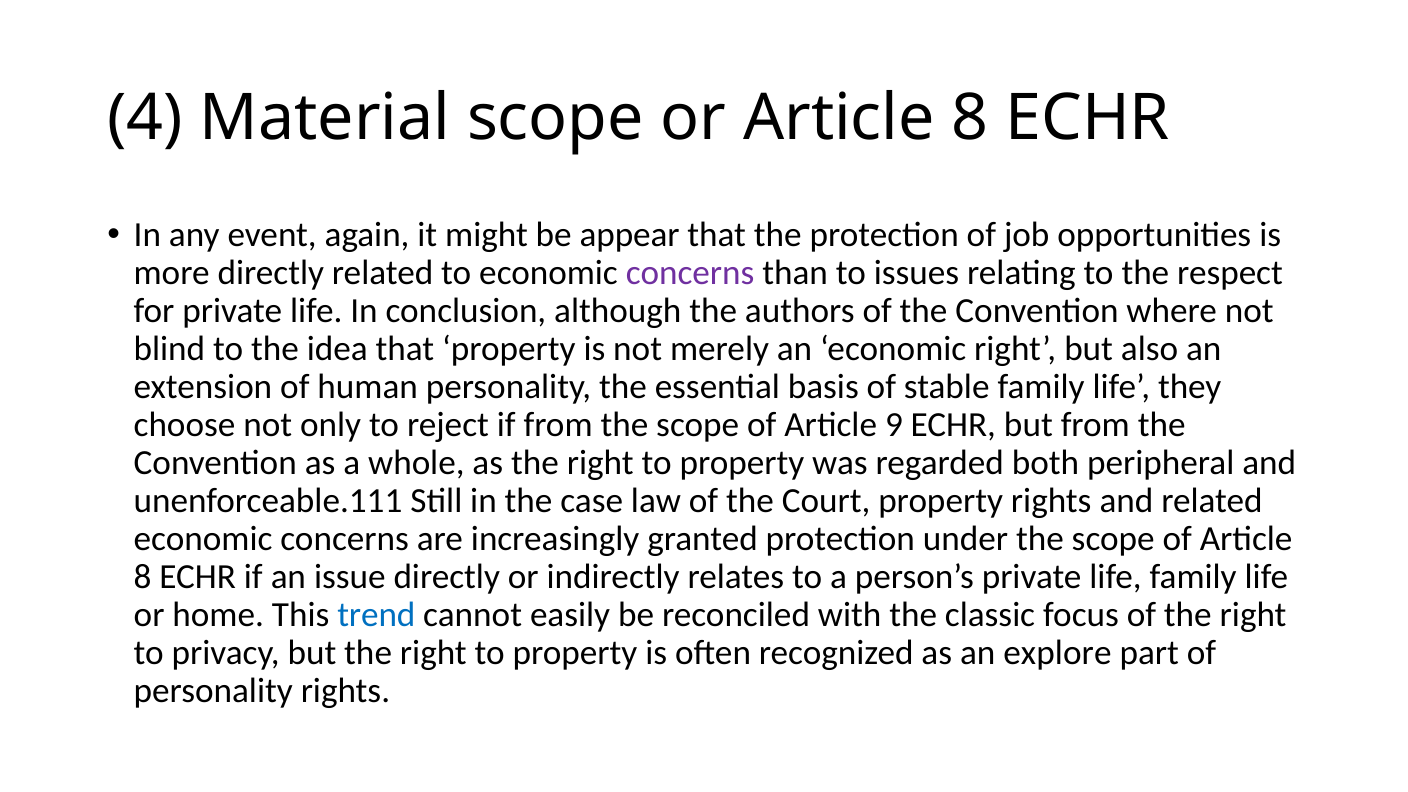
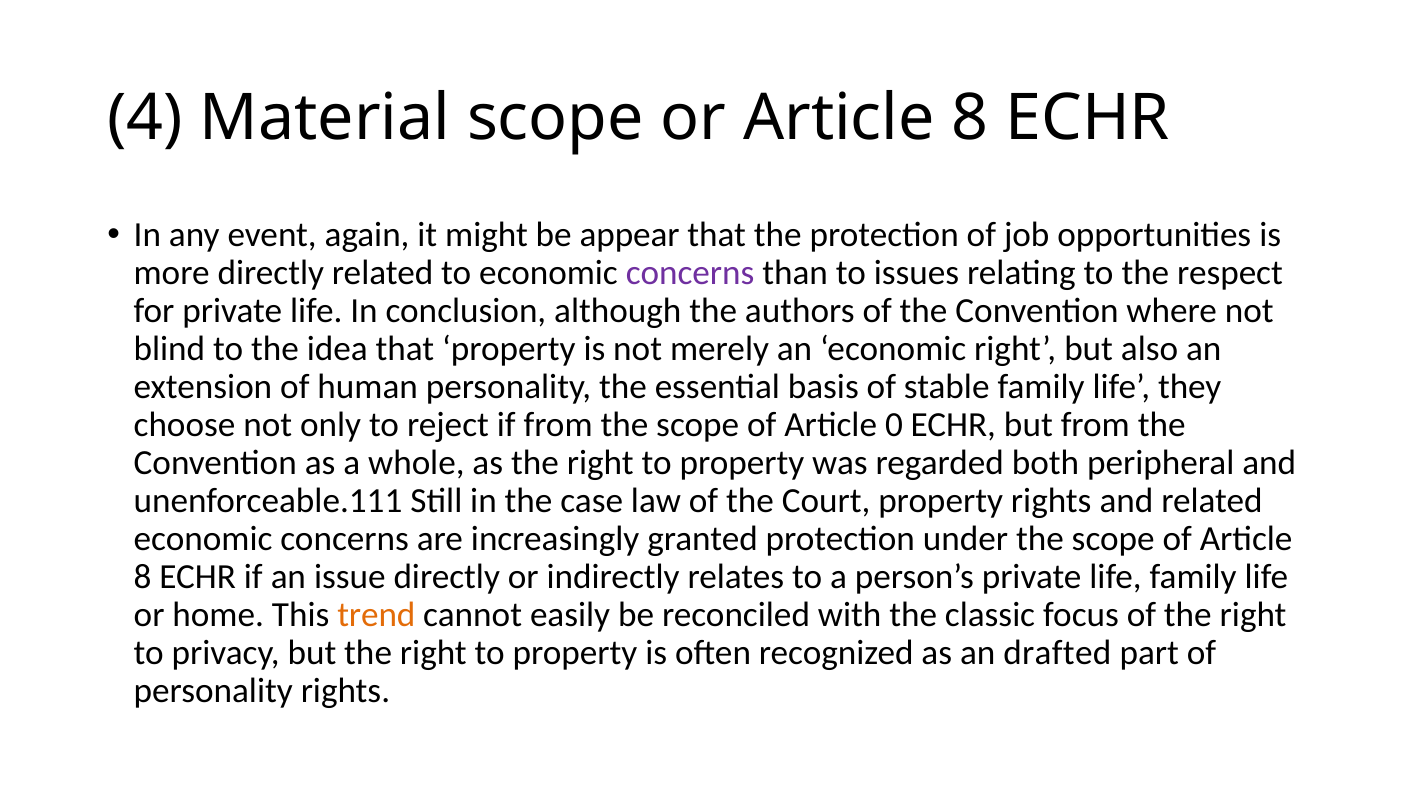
9: 9 -> 0
trend colour: blue -> orange
explore: explore -> drafted
